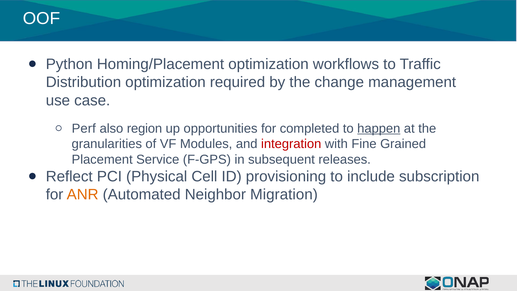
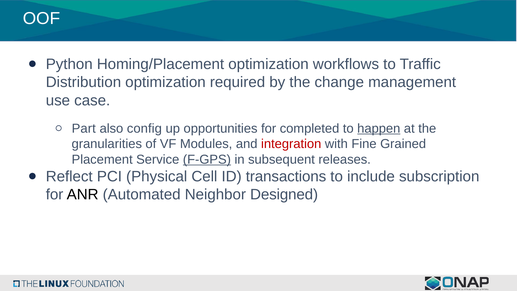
Perf: Perf -> Part
region: region -> config
F-GPS underline: none -> present
provisioning: provisioning -> transactions
ANR colour: orange -> black
Migration: Migration -> Designed
